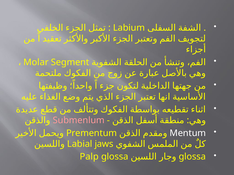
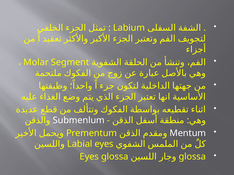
Submenlum colour: pink -> white
Labial jaws: jaws -> eyes
Palp at (89, 157): Palp -> Eyes
